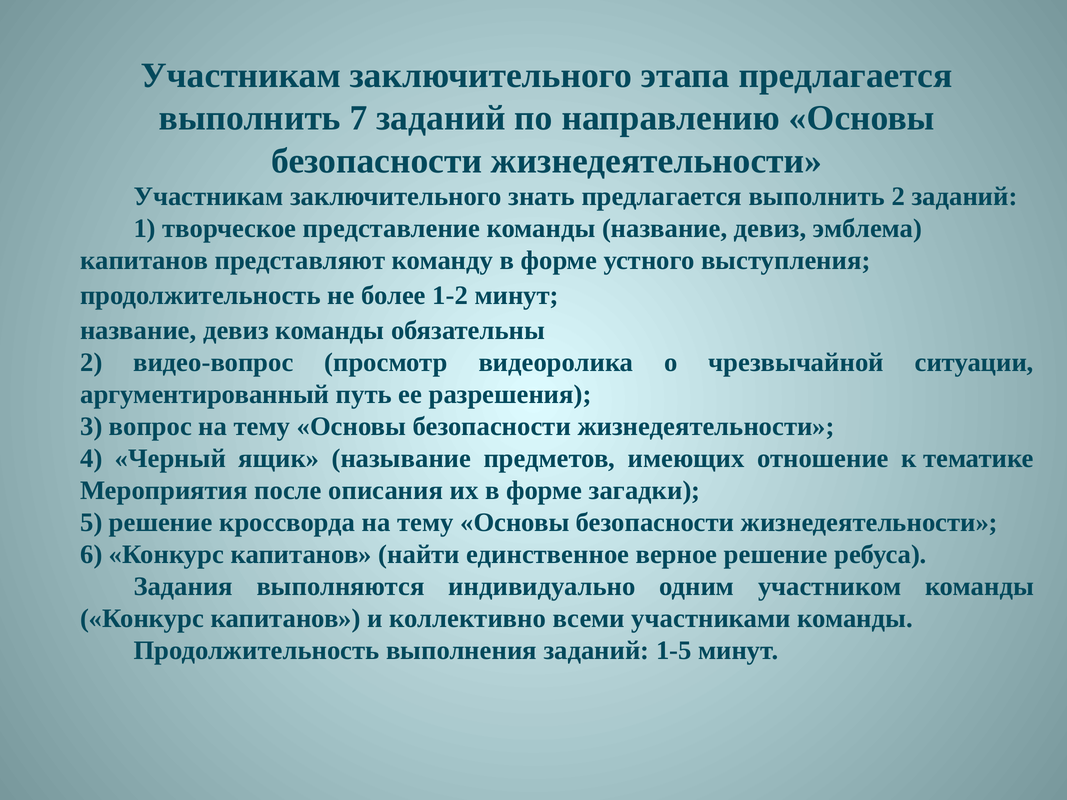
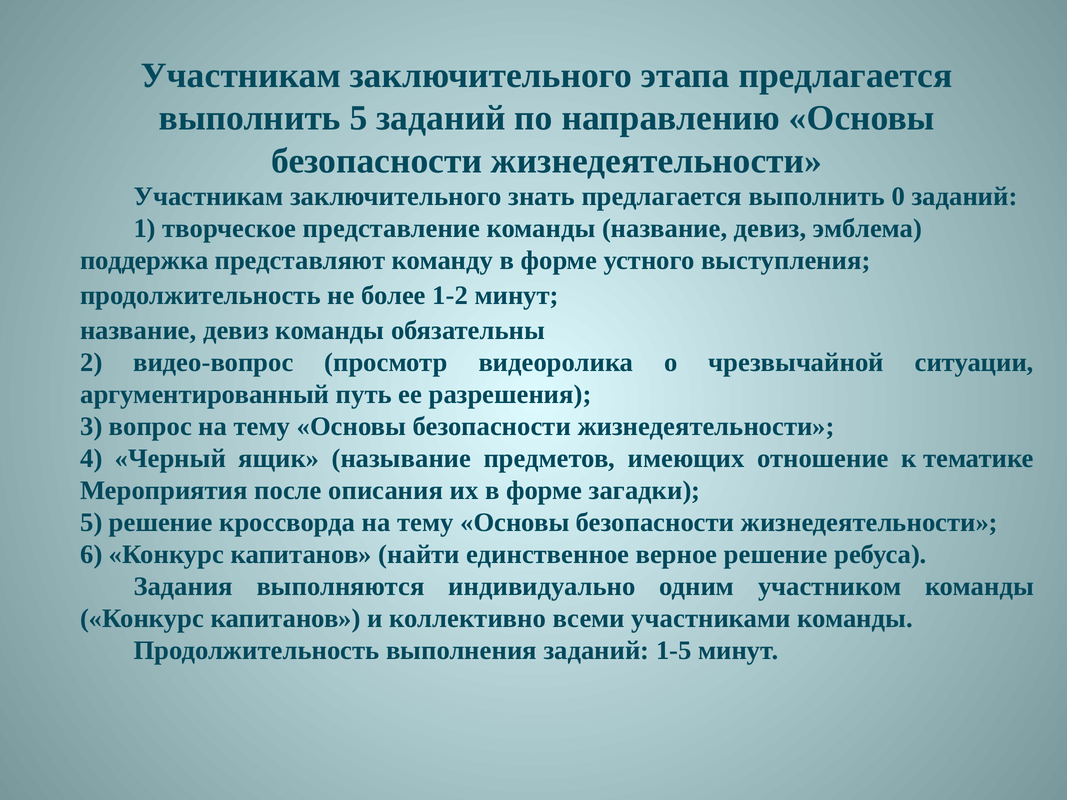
выполнить 7: 7 -> 5
выполнить 2: 2 -> 0
капитанов at (144, 260): капитанов -> поддержка
